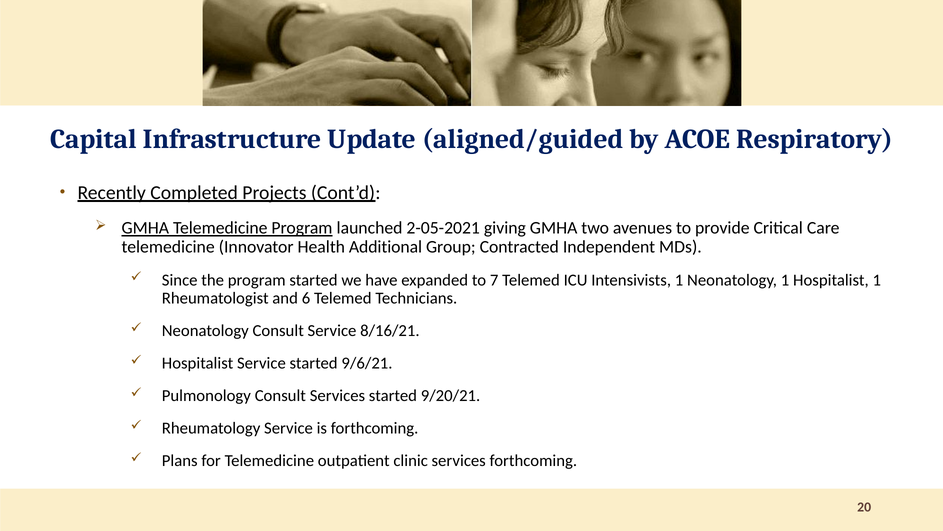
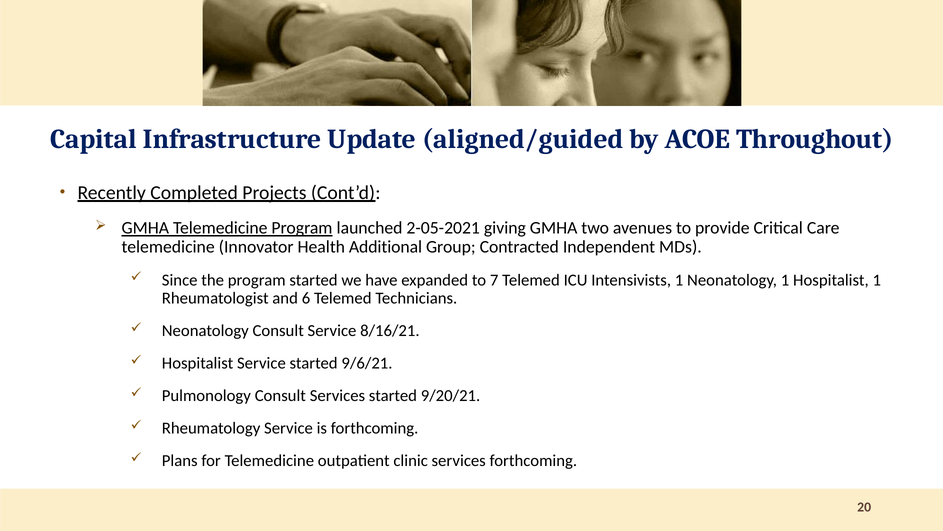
Respiratory: Respiratory -> Throughout
